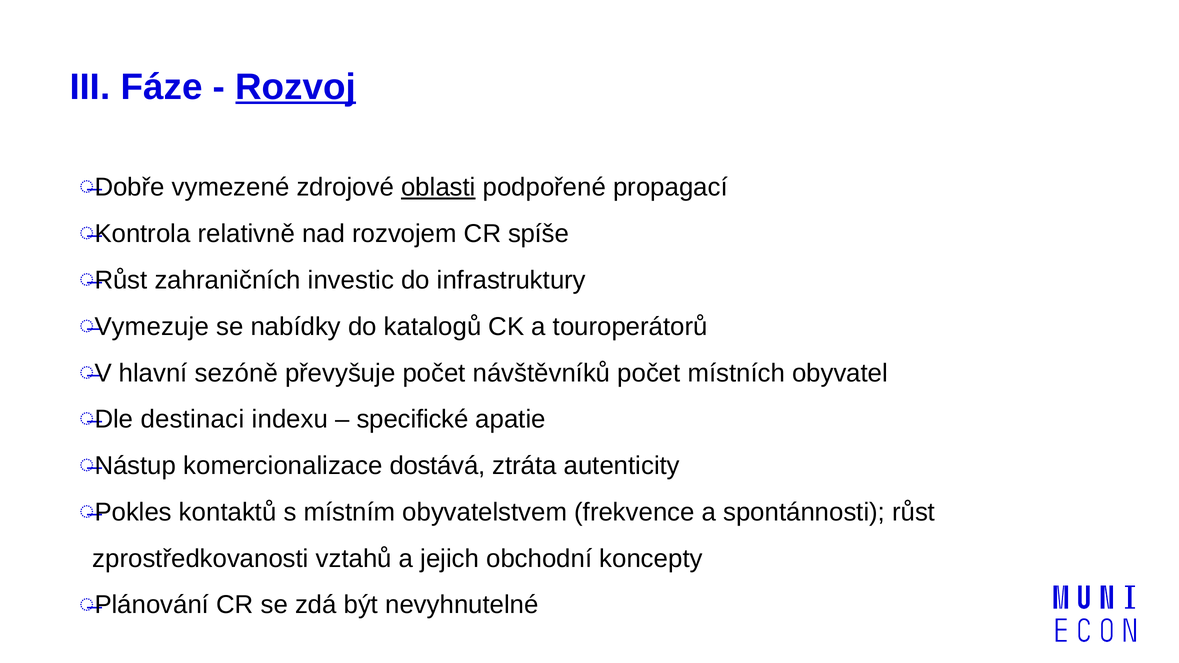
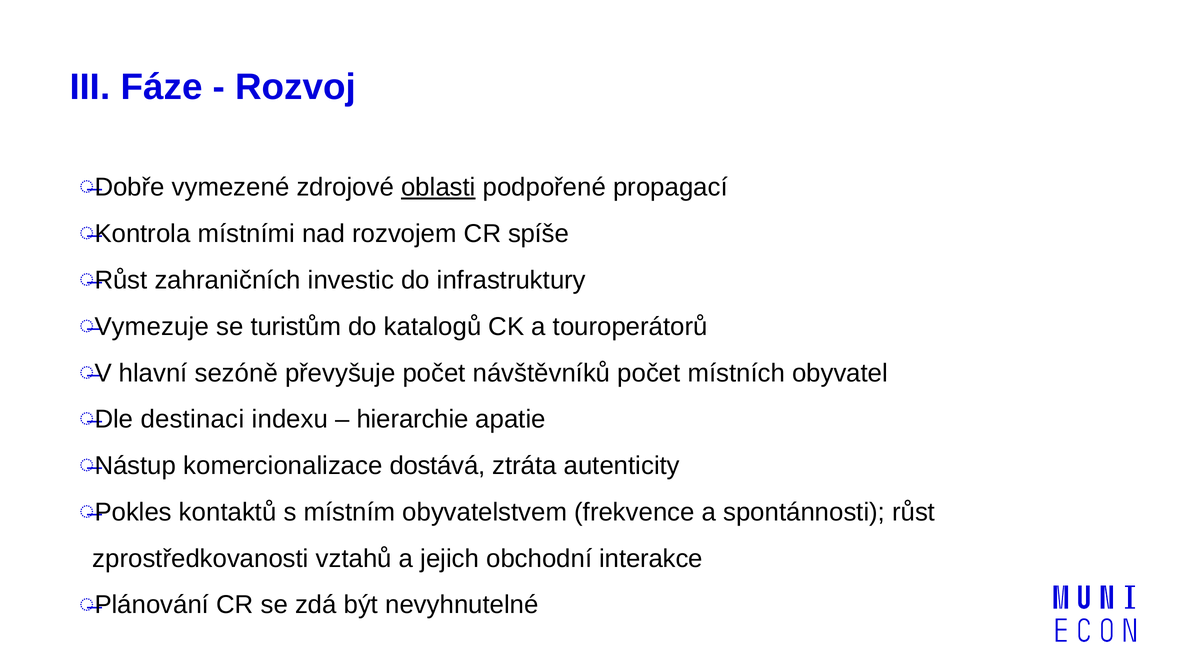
Rozvoj underline: present -> none
relativně: relativně -> místními
nabídky: nabídky -> turistům
specifické: specifické -> hierarchie
koncepty: koncepty -> interakce
